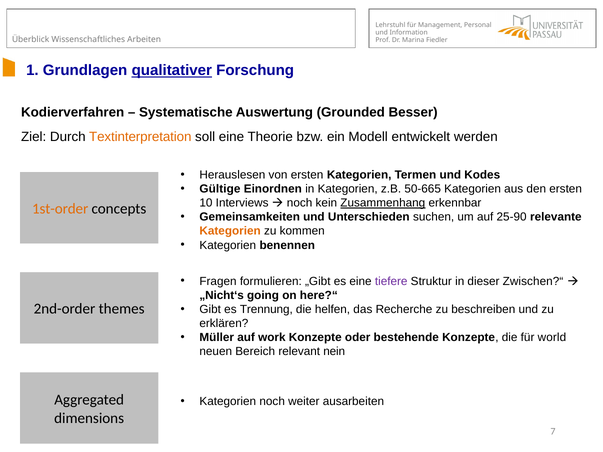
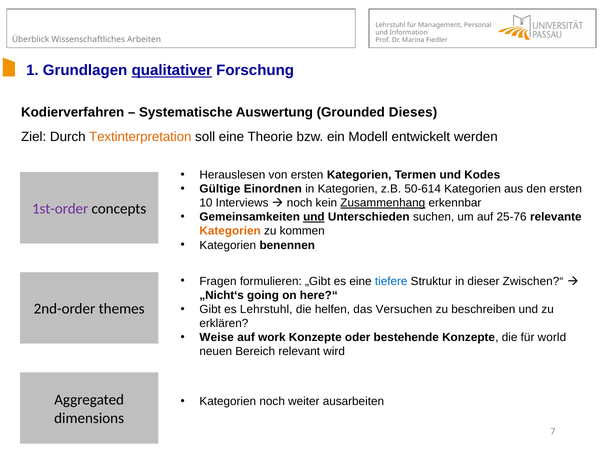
Besser: Besser -> Dieses
50-665: 50-665 -> 50-614
1st-order colour: orange -> purple
und at (314, 217) underline: none -> present
25-90: 25-90 -> 25-76
tiefere colour: purple -> blue
es Trennung: Trennung -> Lehrstuhl
Recherche: Recherche -> Versuchen
Müller: Müller -> Weise
nein: nein -> wird
